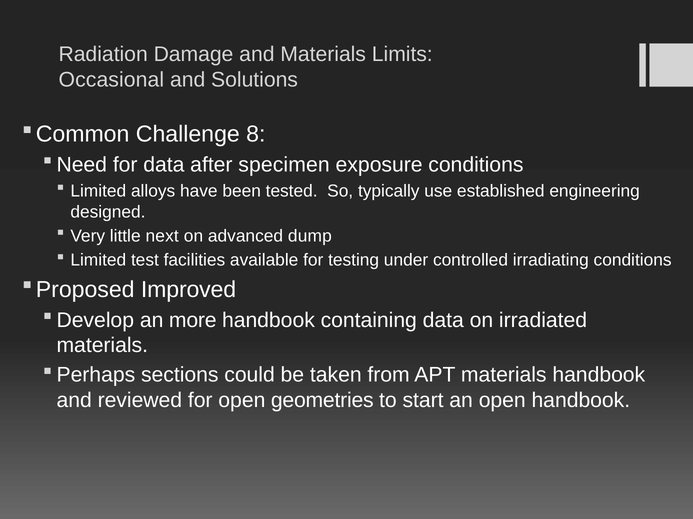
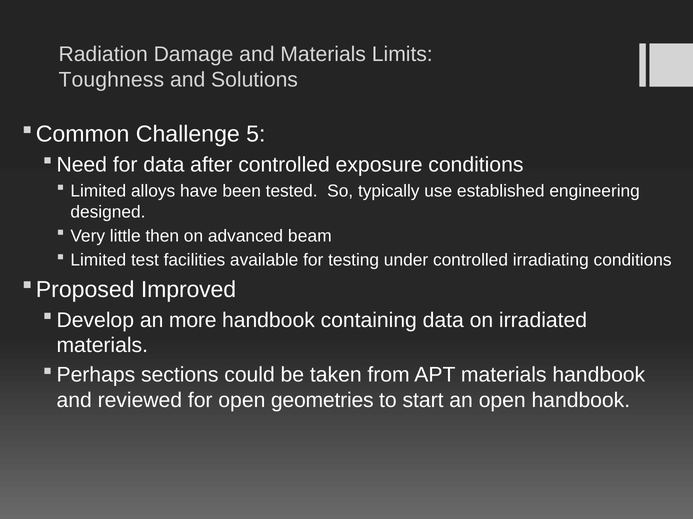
Occasional: Occasional -> Toughness
8: 8 -> 5
after specimen: specimen -> controlled
next: next -> then
dump: dump -> beam
